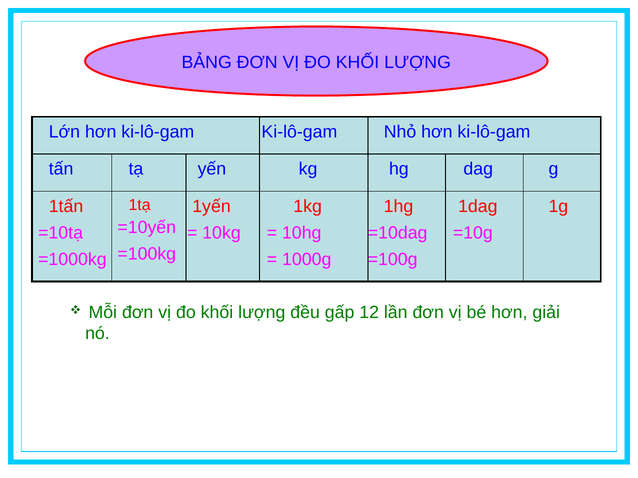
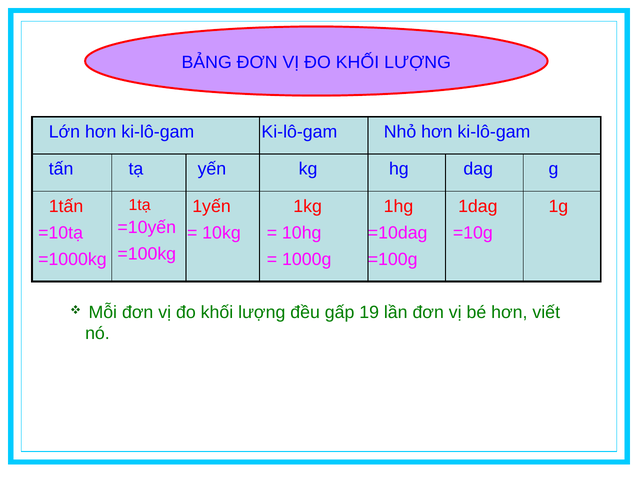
12: 12 -> 19
giải: giải -> viết
